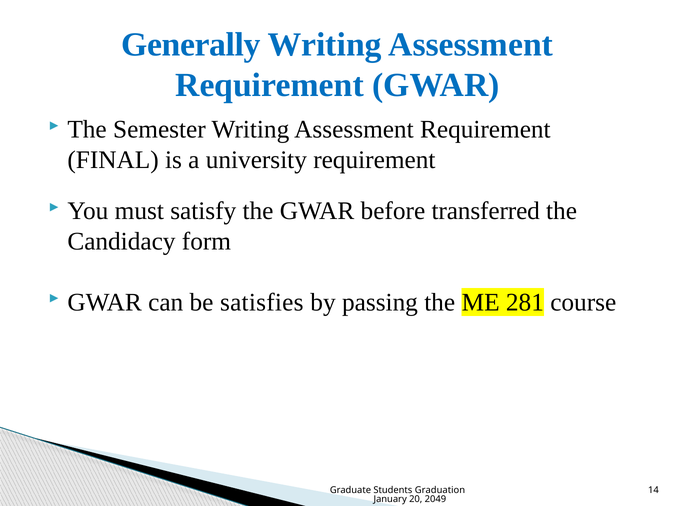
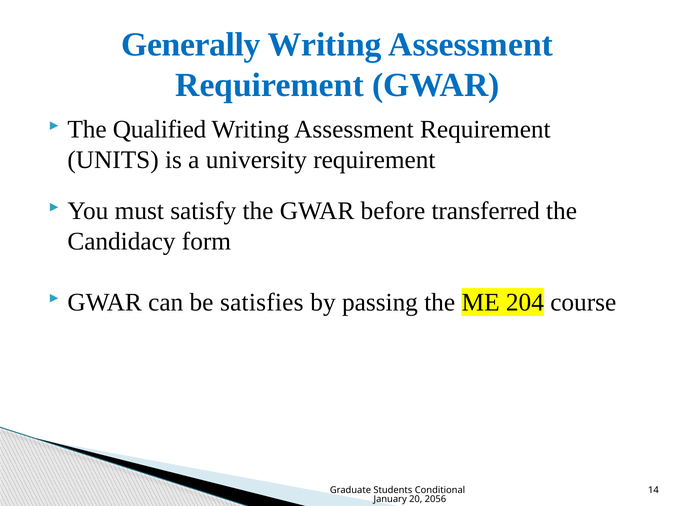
Semester: Semester -> Qualified
FINAL: FINAL -> UNITS
281: 281 -> 204
Graduation: Graduation -> Conditional
2049: 2049 -> 2056
